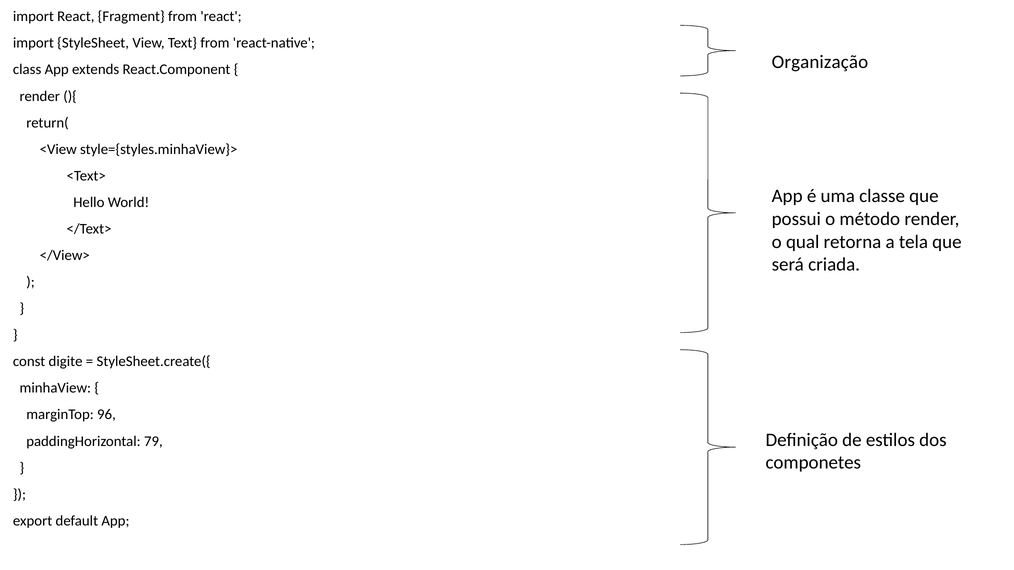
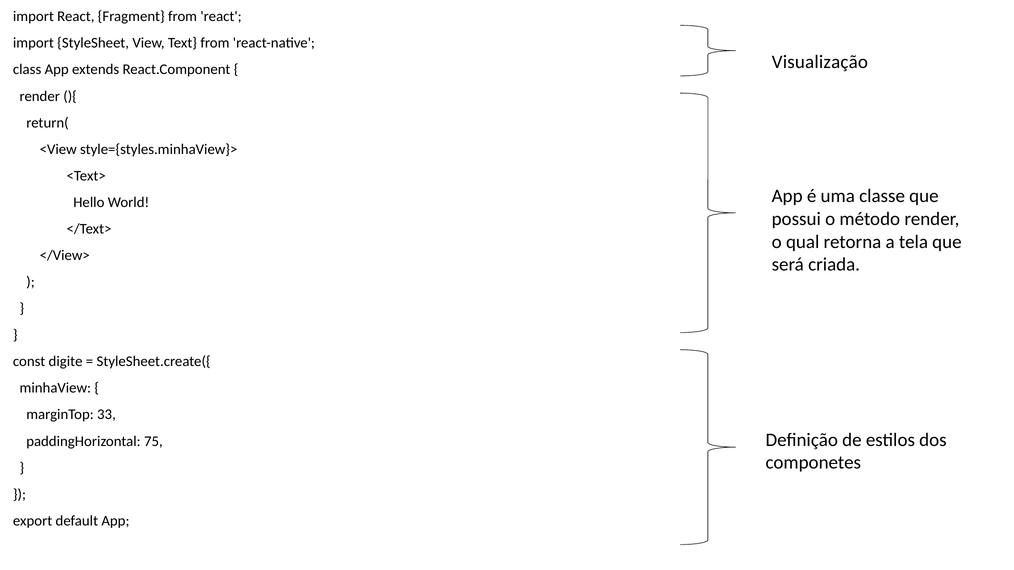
Organização: Organização -> Visualização
96: 96 -> 33
79: 79 -> 75
